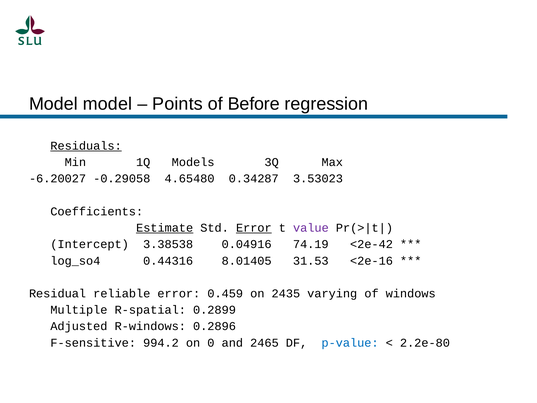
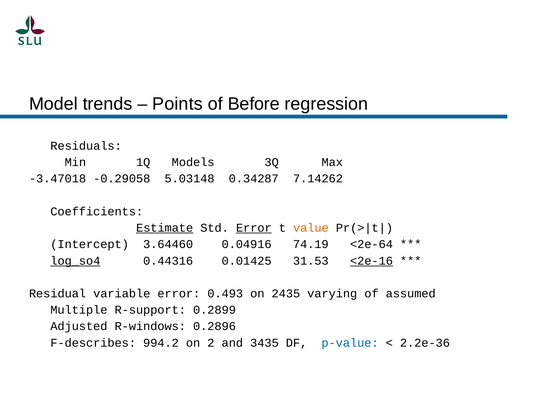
Model model: model -> trends
Residuals underline: present -> none
-6.20027: -6.20027 -> -3.47018
4.65480: 4.65480 -> 5.03148
3.53023: 3.53023 -> 7.14262
value colour: purple -> orange
3.38538: 3.38538 -> 3.64460
<2e-42: <2e-42 -> <2e-64
log_so4 underline: none -> present
8.01405: 8.01405 -> 0.01425
<2e-16 underline: none -> present
reliable: reliable -> variable
0.459: 0.459 -> 0.493
windows: windows -> assumed
R-spatial: R-spatial -> R-support
F-sensitive: F-sensitive -> F-describes
0: 0 -> 2
2465: 2465 -> 3435
2.2e-80: 2.2e-80 -> 2.2e-36
